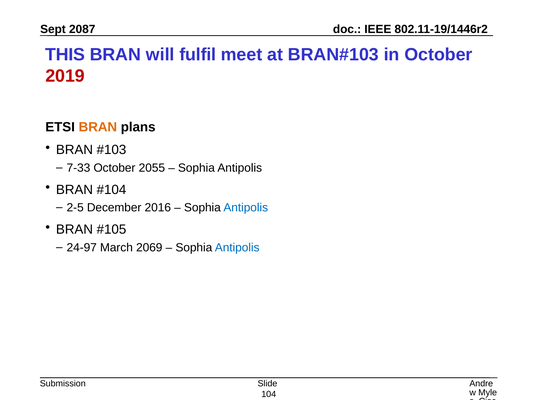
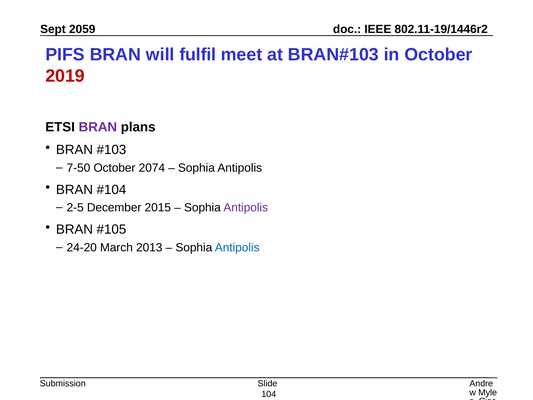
2087: 2087 -> 2059
THIS: THIS -> PIFS
BRAN at (98, 127) colour: orange -> purple
7-33: 7-33 -> 7-50
2055: 2055 -> 2074
2016: 2016 -> 2015
Antipolis at (246, 208) colour: blue -> purple
24-97: 24-97 -> 24-20
2069: 2069 -> 2013
